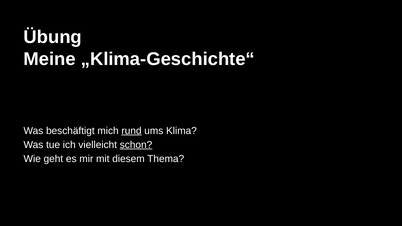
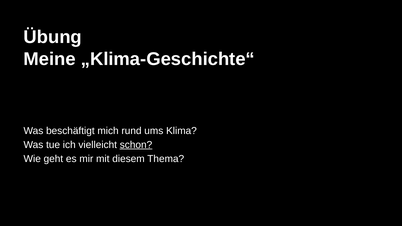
rund underline: present -> none
